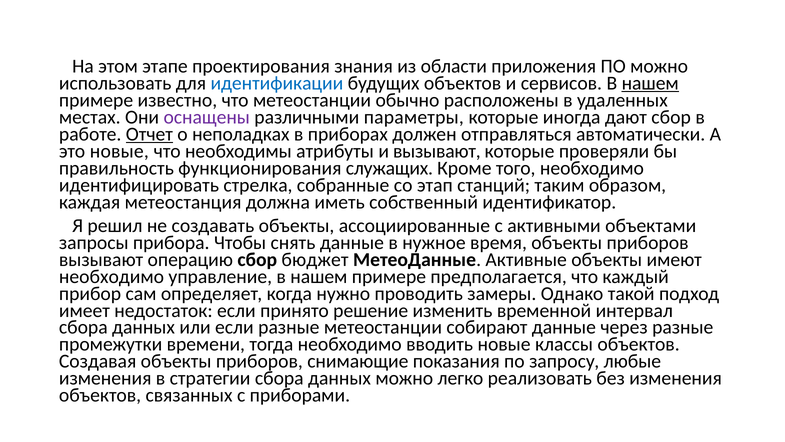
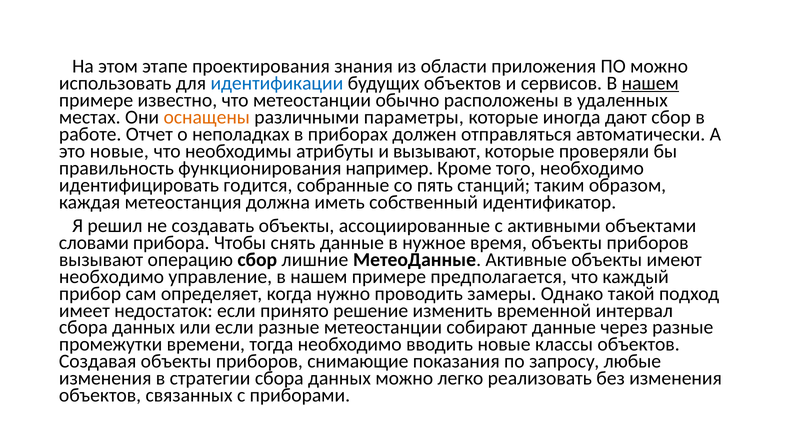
оснащены colour: purple -> orange
Отчет underline: present -> none
служащих: служащих -> например
стрелка: стрелка -> годится
этап: этап -> пять
запросы: запросы -> словами
бюджет: бюджет -> лишние
